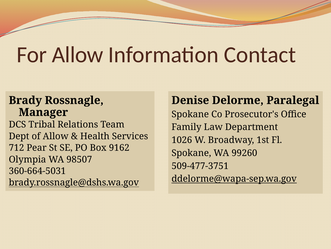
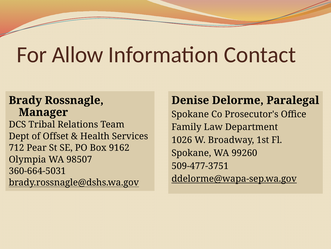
of Allow: Allow -> Offset
